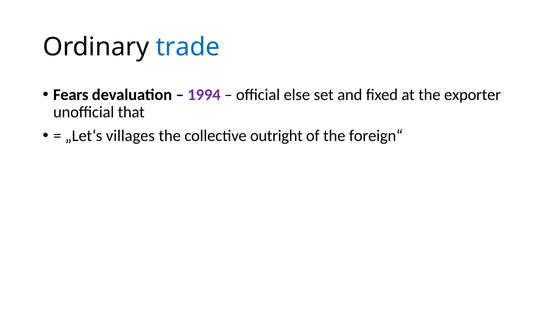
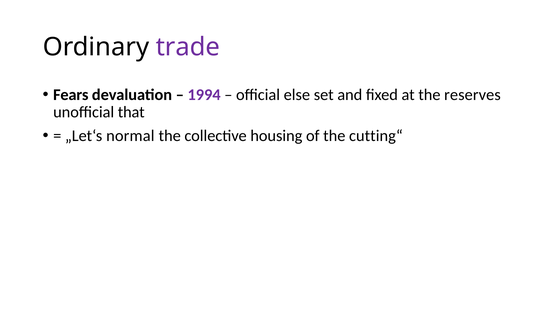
trade colour: blue -> purple
exporter: exporter -> reserves
villages: villages -> normal
outright: outright -> housing
foreign“: foreign“ -> cutting“
